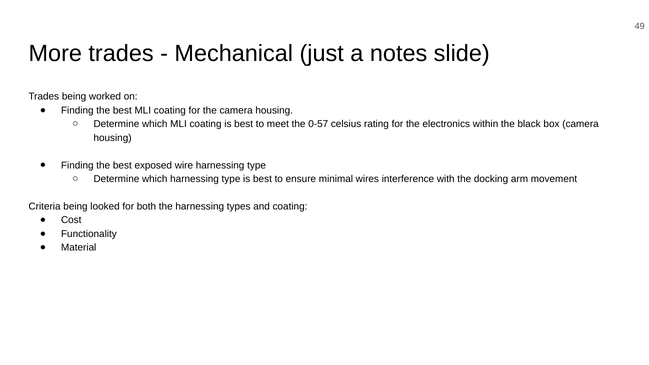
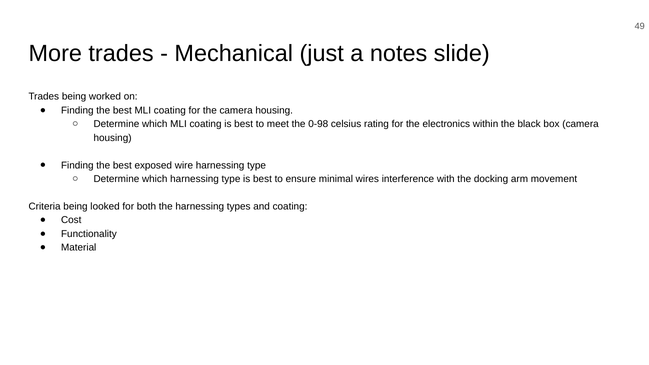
0-57: 0-57 -> 0-98
